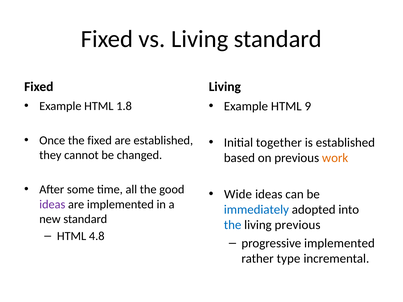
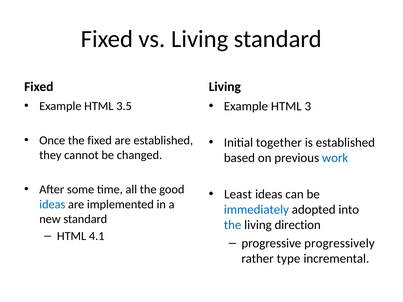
1.8: 1.8 -> 3.5
9: 9 -> 3
work colour: orange -> blue
Wide: Wide -> Least
ideas at (52, 204) colour: purple -> blue
living previous: previous -> direction
4.8: 4.8 -> 4.1
progressive implemented: implemented -> progressively
